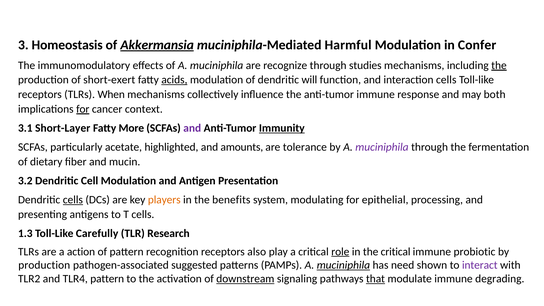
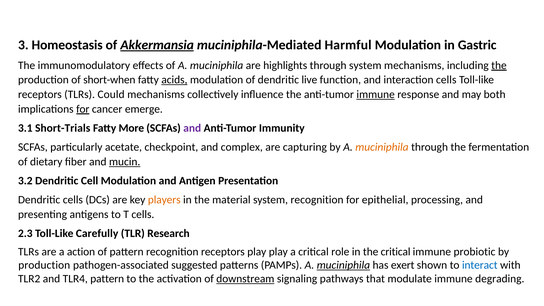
Confer: Confer -> Gastric
recognize: recognize -> highlights
through studies: studies -> system
short-exert: short-exert -> short-when
will: will -> live
When: When -> Could
immune at (376, 94) underline: none -> present
context: context -> emerge
Short-Layer: Short-Layer -> Short-Trials
Immunity underline: present -> none
highlighted: highlighted -> checkpoint
amounts: amounts -> complex
tolerance: tolerance -> capturing
muciniphila at (382, 147) colour: purple -> orange
mucin underline: none -> present
cells at (73, 200) underline: present -> none
benefits: benefits -> material
system modulating: modulating -> recognition
1.3: 1.3 -> 2.3
receptors also: also -> play
role underline: present -> none
need: need -> exert
interact colour: purple -> blue
that underline: present -> none
